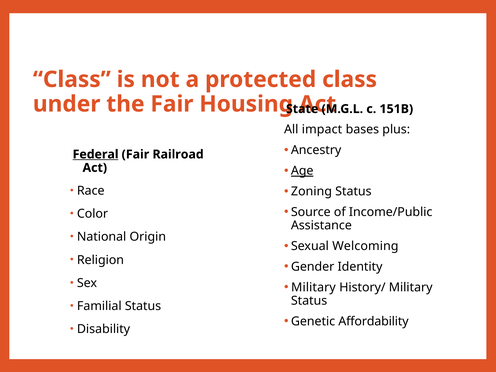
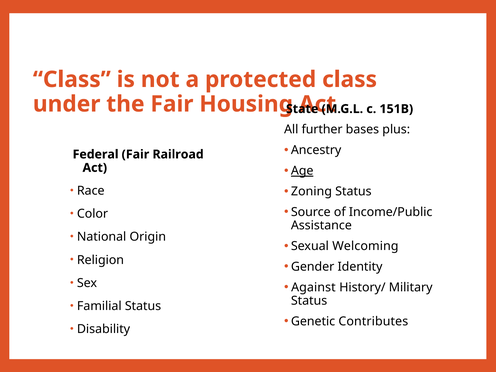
impact: impact -> further
Federal underline: present -> none
Military at (313, 287): Military -> Against
Affordability: Affordability -> Contributes
